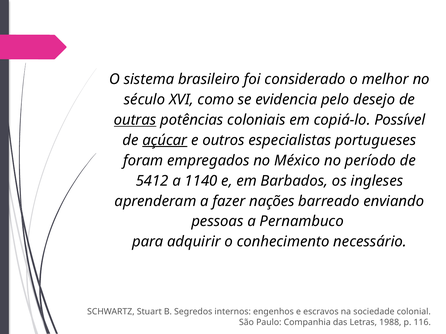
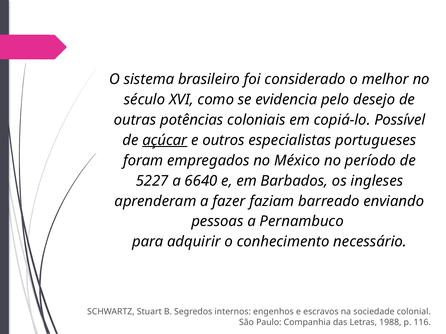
outras underline: present -> none
5412: 5412 -> 5227
1140: 1140 -> 6640
nações: nações -> faziam
